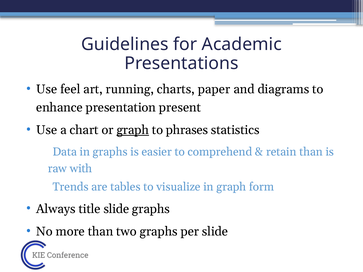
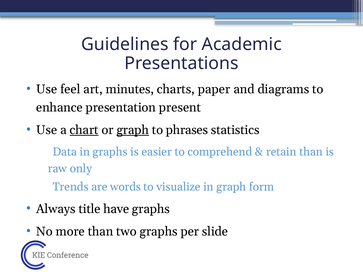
running: running -> minutes
chart underline: none -> present
with: with -> only
tables: tables -> words
title slide: slide -> have
